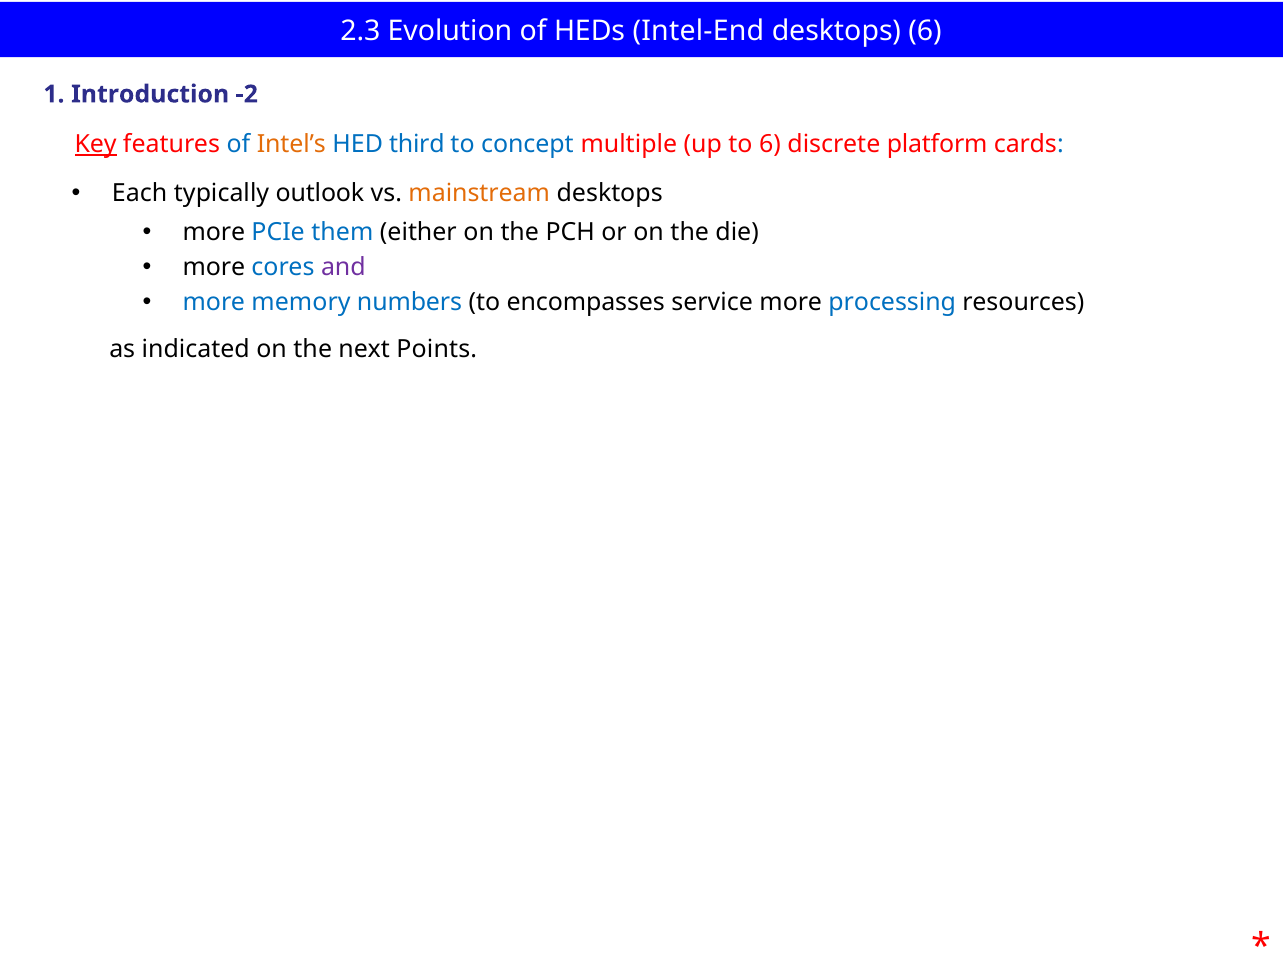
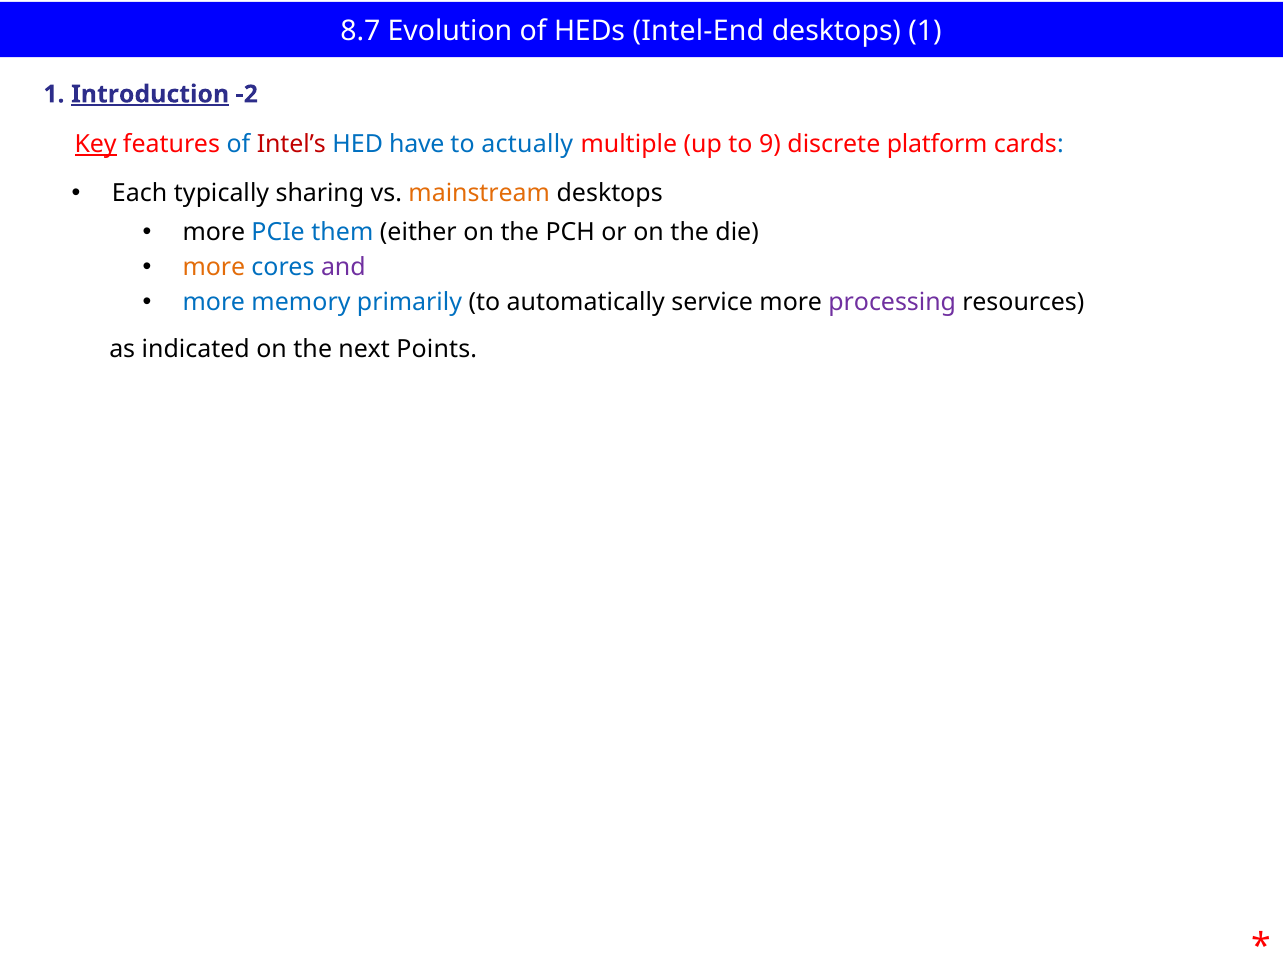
2.3: 2.3 -> 8.7
desktops 6: 6 -> 1
Introduction underline: none -> present
Intel’s colour: orange -> red
third: third -> have
concept: concept -> actually
to 6: 6 -> 9
outlook: outlook -> sharing
more at (214, 267) colour: black -> orange
numbers: numbers -> primarily
encompasses: encompasses -> automatically
processing colour: blue -> purple
